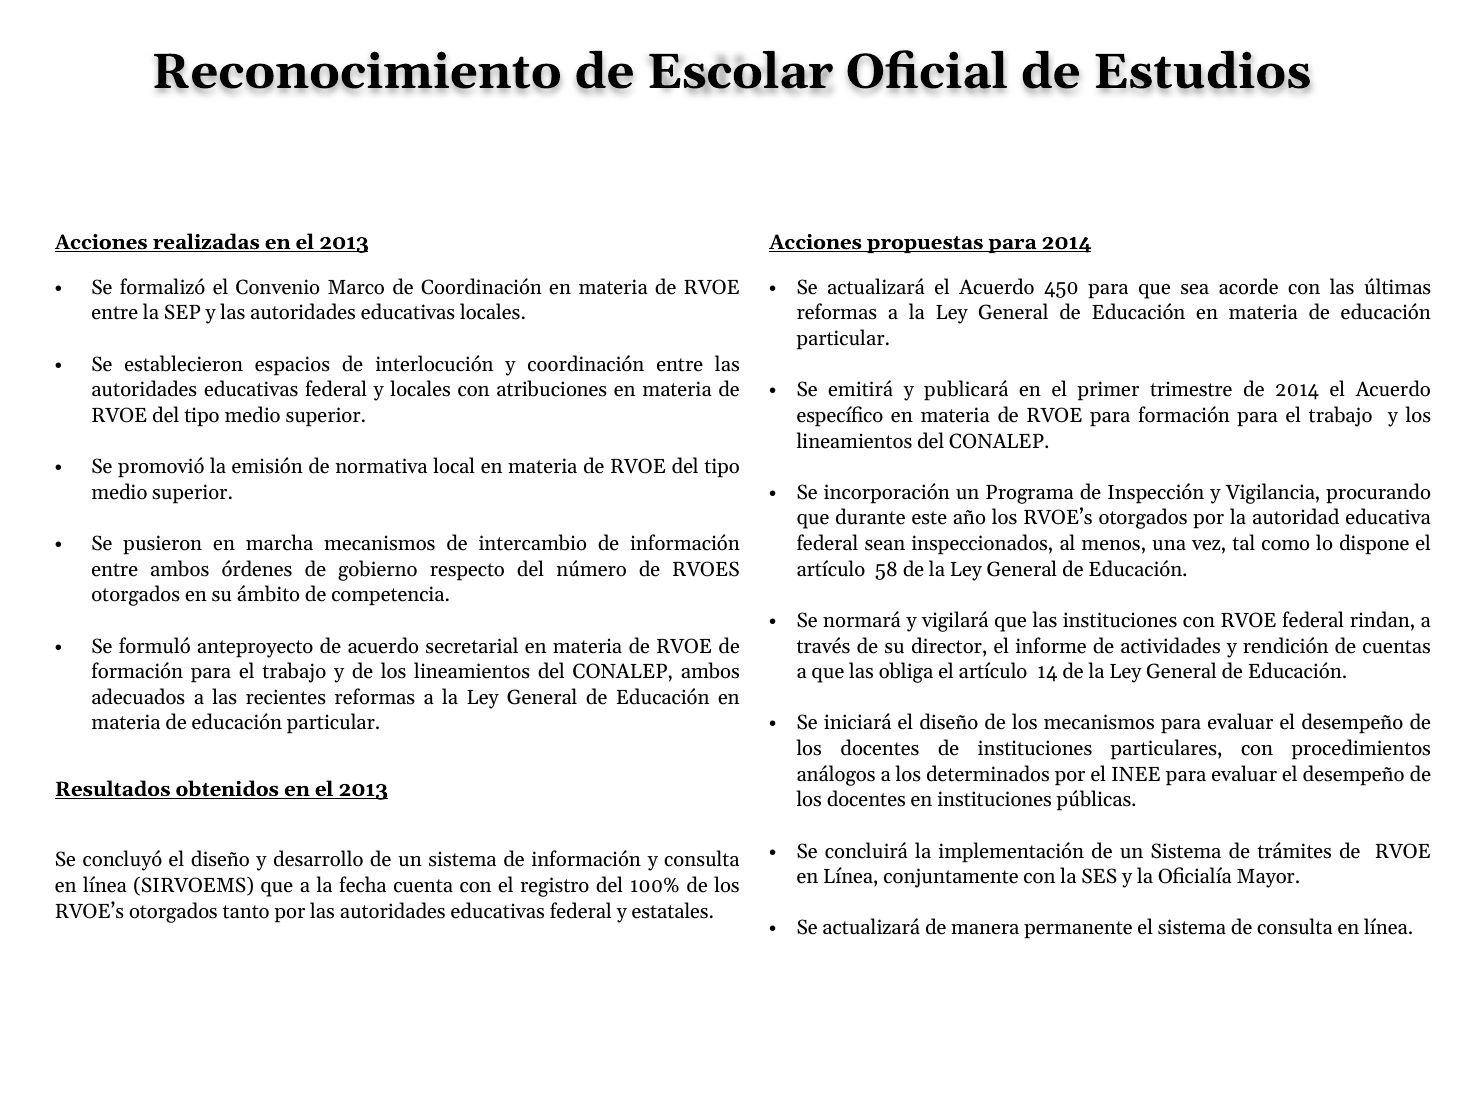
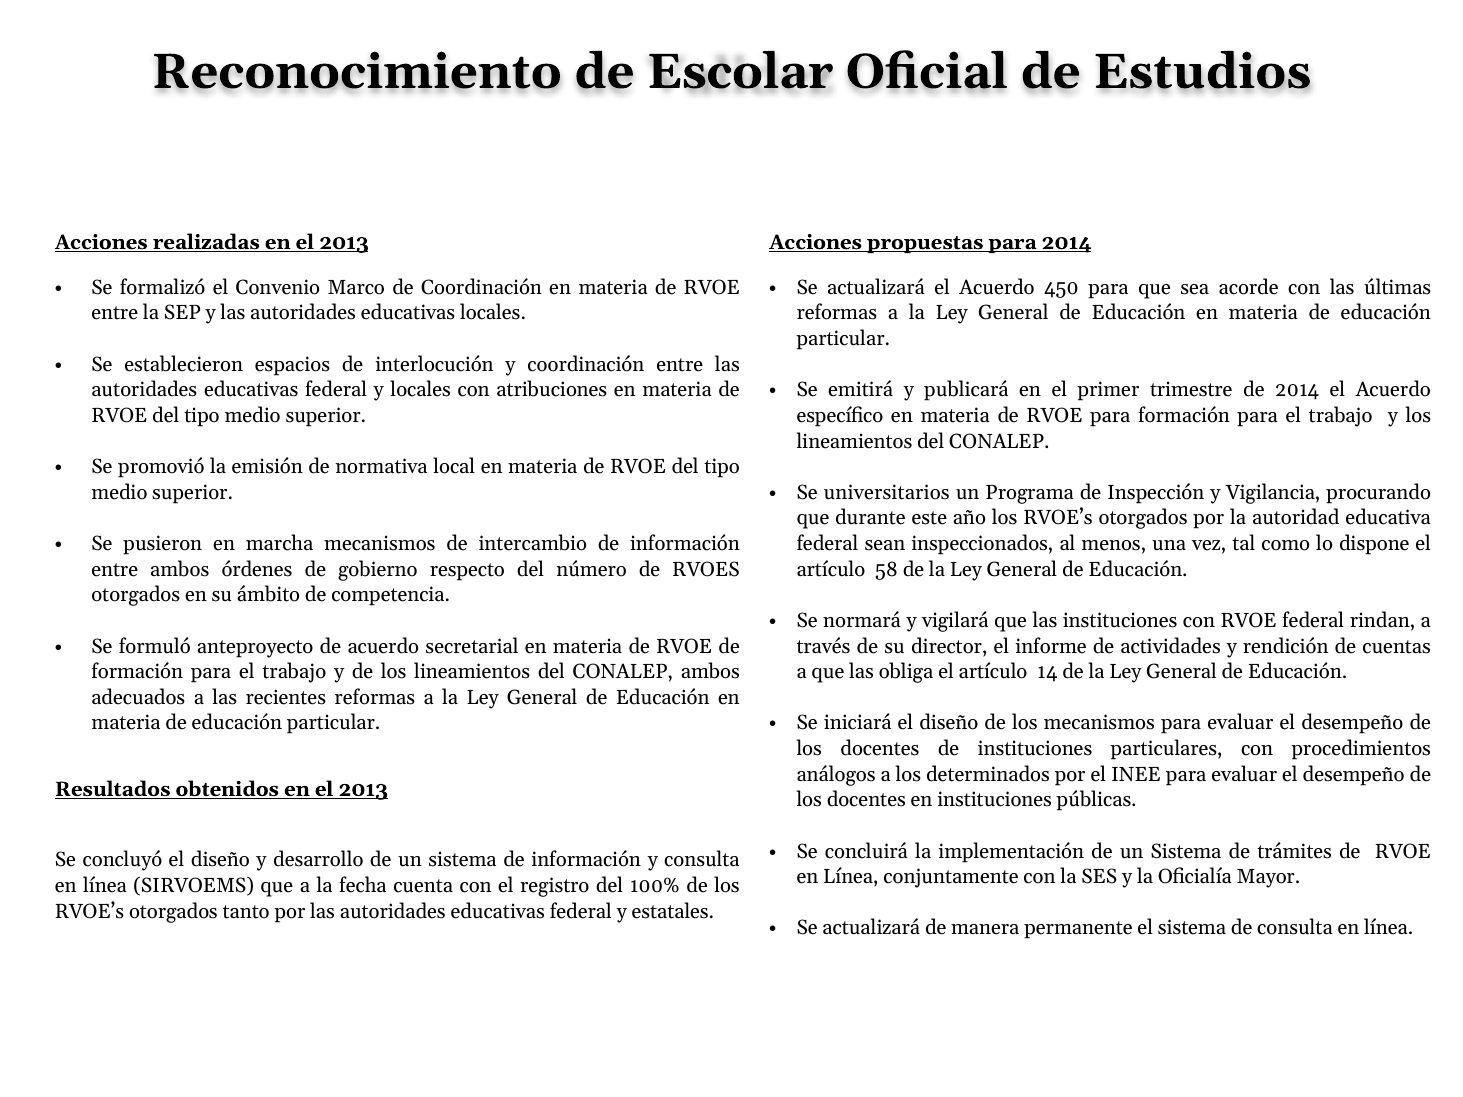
incorporación: incorporación -> universitarios
